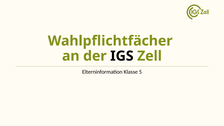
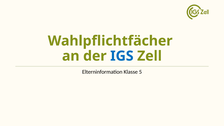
IGS colour: black -> blue
